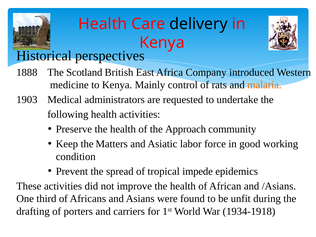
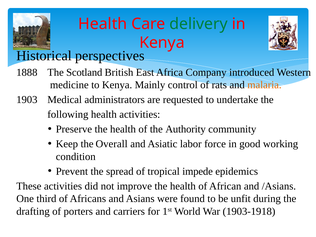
delivery colour: black -> green
Approach: Approach -> Authority
Matters: Matters -> Overall
1934-1918: 1934-1918 -> 1903-1918
